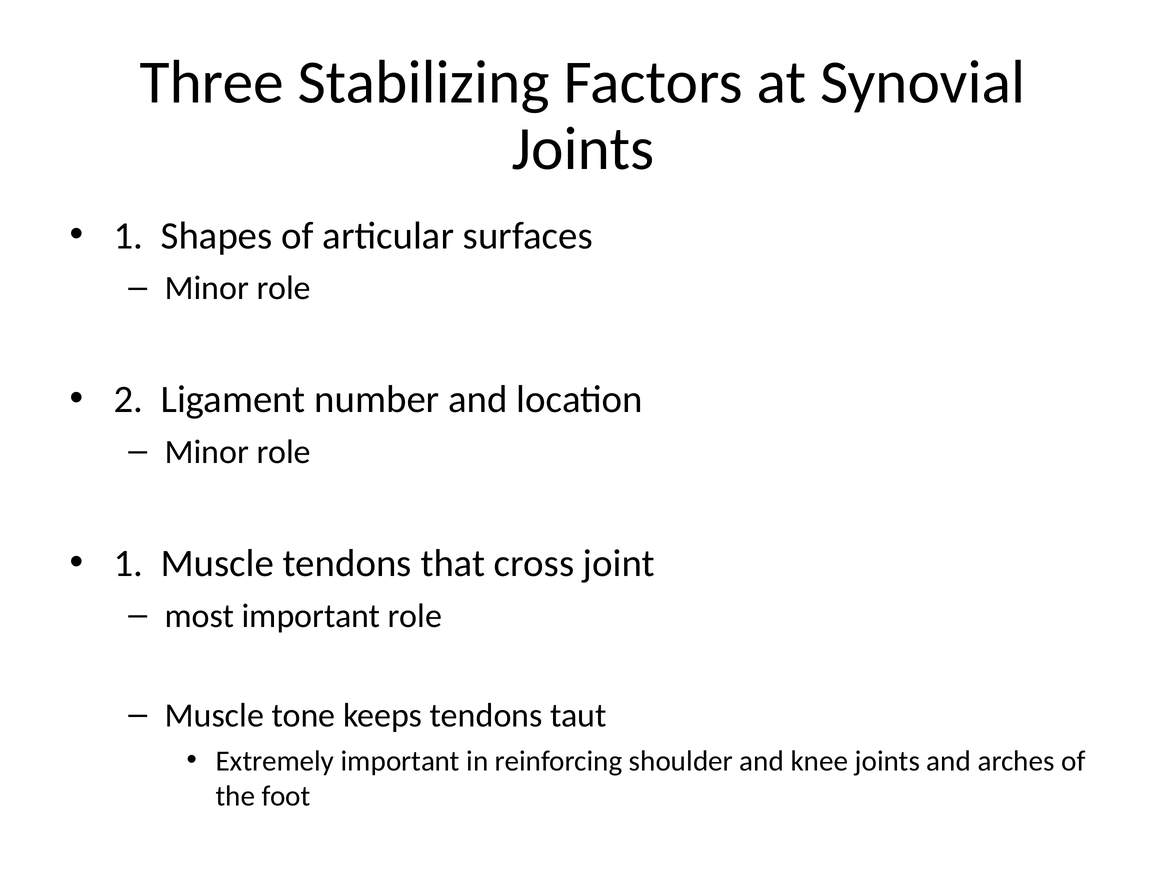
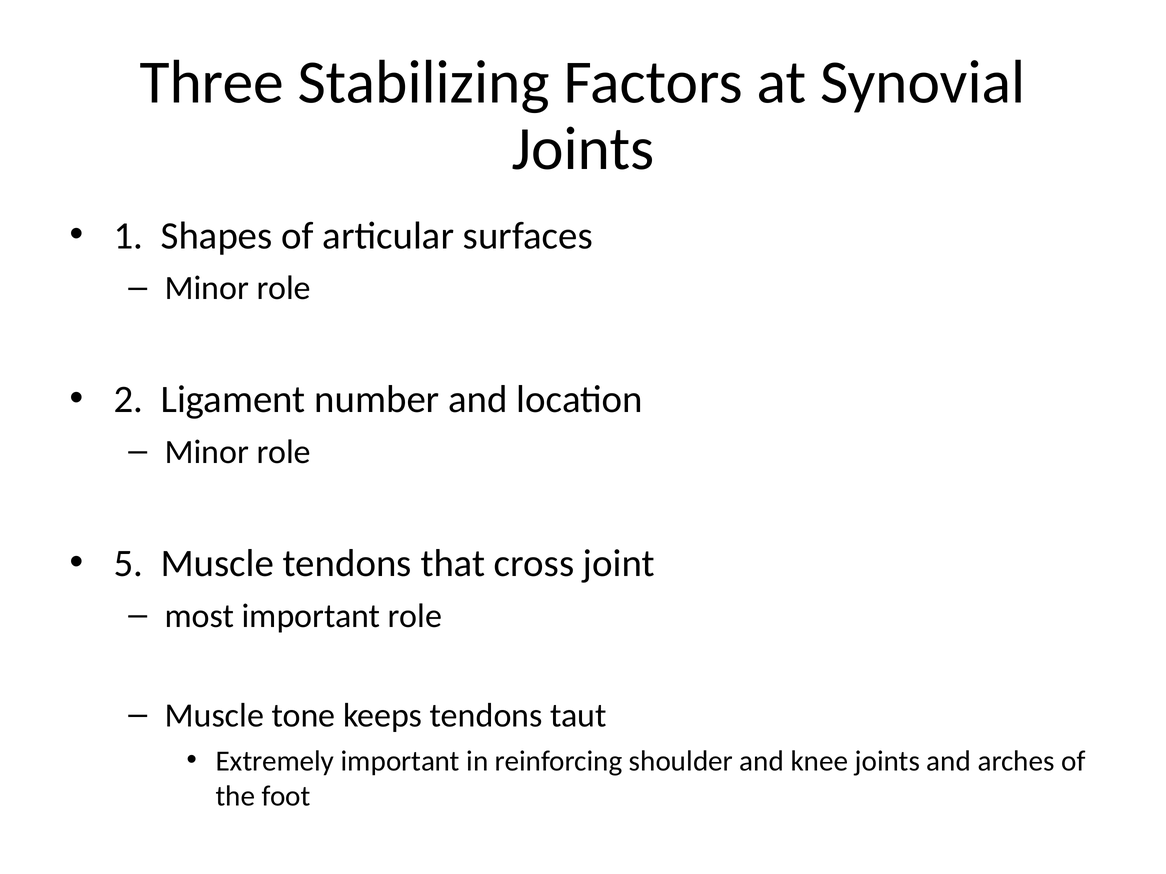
1 at (128, 564): 1 -> 5
